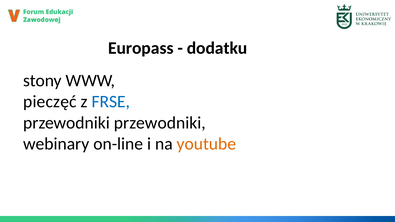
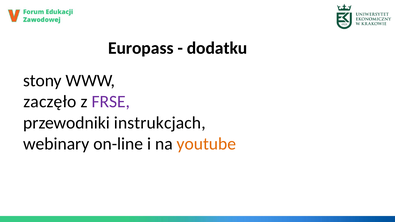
pieczęć: pieczęć -> zaczęło
FRSE colour: blue -> purple
przewodniki przewodniki: przewodniki -> instrukcjach
